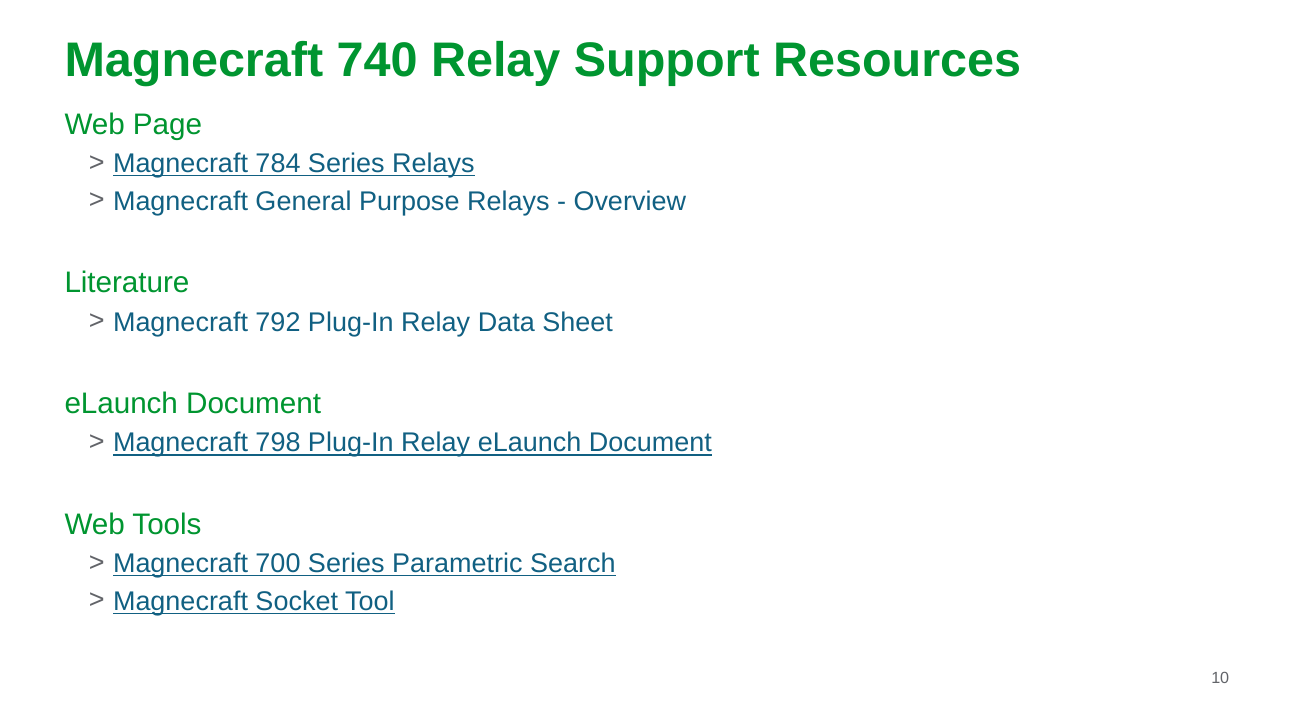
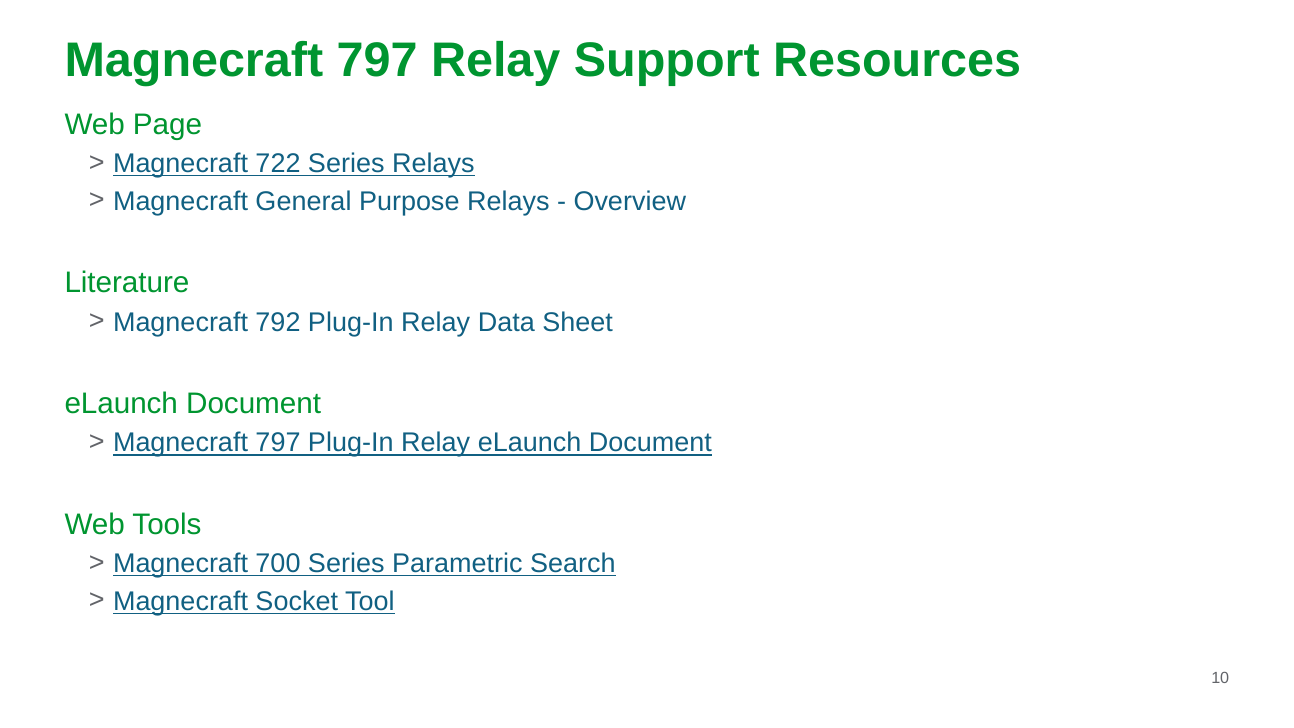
740 at (377, 61): 740 -> 797
784: 784 -> 722
798 at (278, 443): 798 -> 797
